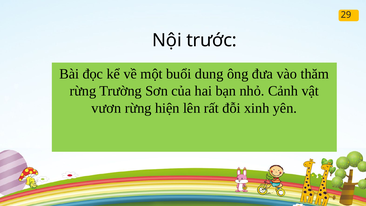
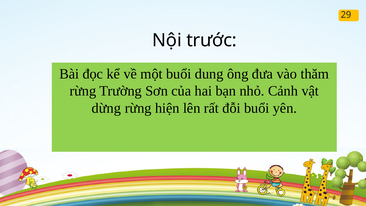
vươn: vươn -> dừng
đỗi xinh: xinh -> buổi
